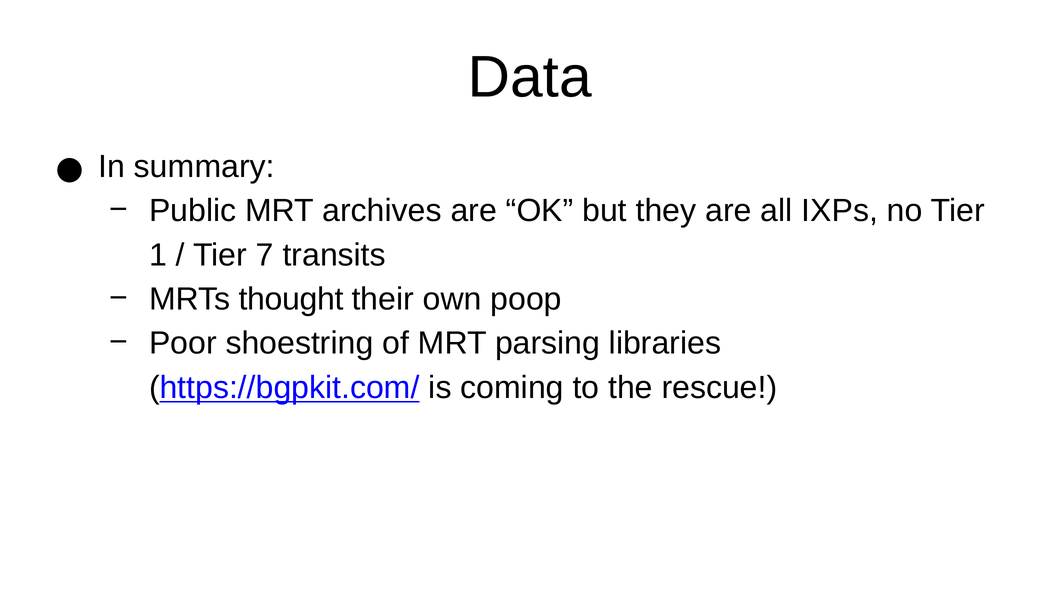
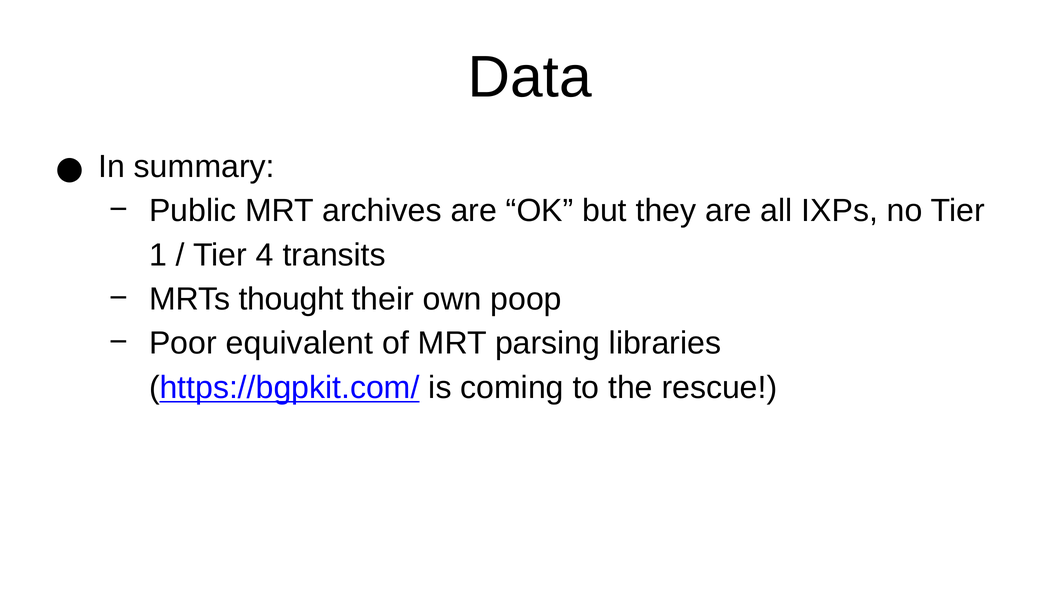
7: 7 -> 4
shoestring: shoestring -> equivalent
